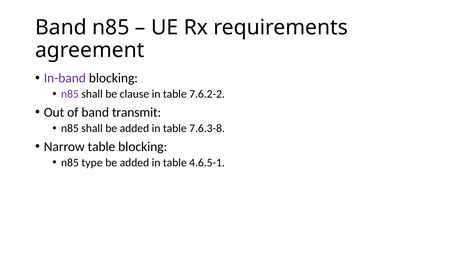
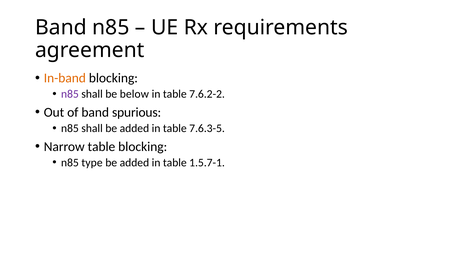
In-band colour: purple -> orange
clause: clause -> below
transmit: transmit -> spurious
7.6.3-8: 7.6.3-8 -> 7.6.3-5
4.6.5-1: 4.6.5-1 -> 1.5.7-1
